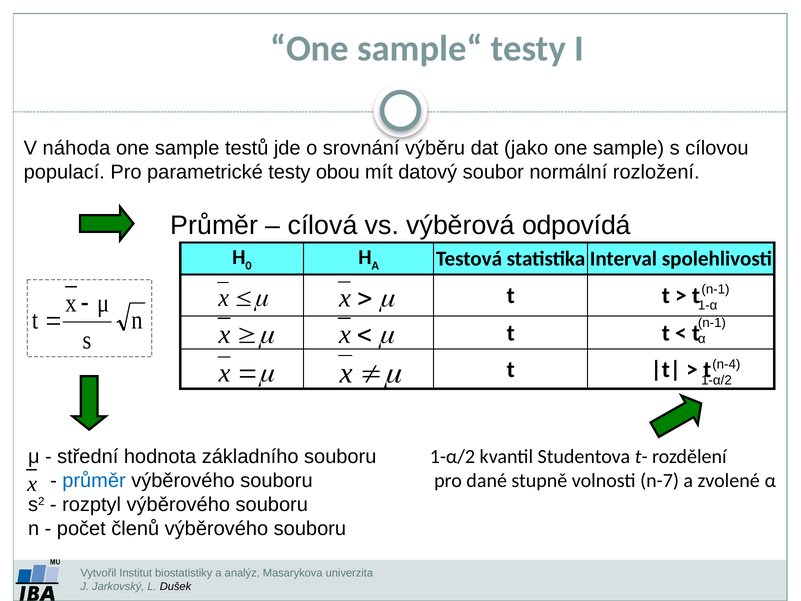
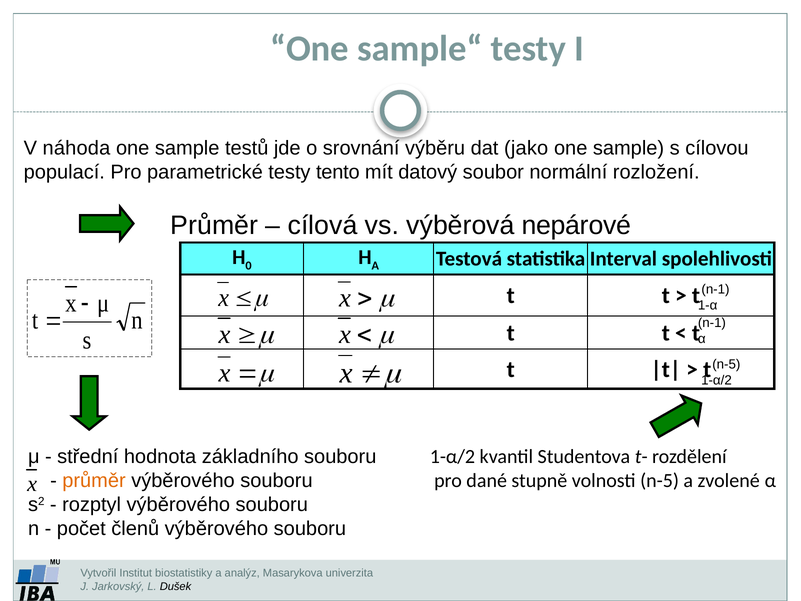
obou: obou -> tento
odpovídá: odpovídá -> nepárové
n-4 at (726, 364): n-4 -> n-5
průměr at (94, 481) colour: blue -> orange
volnosti n-7: n-7 -> n-5
